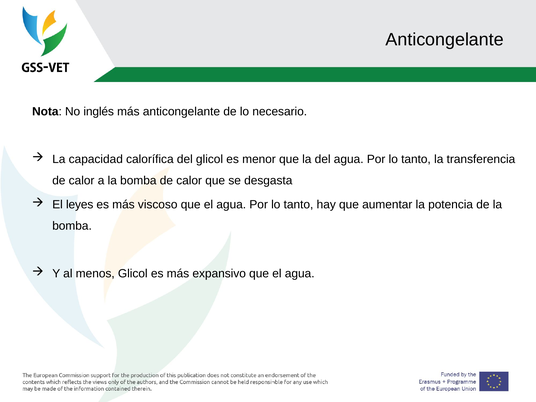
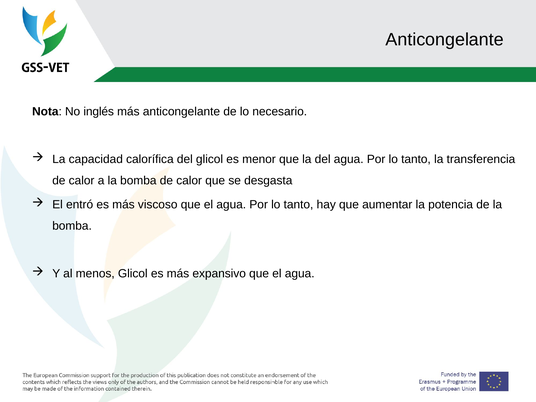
leyes: leyes -> entró
